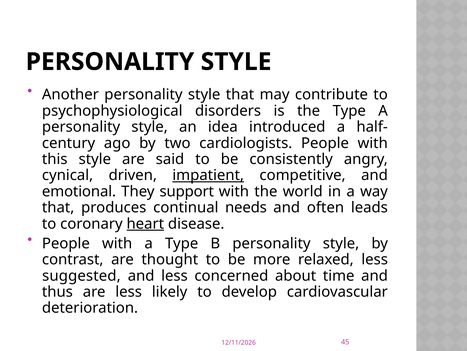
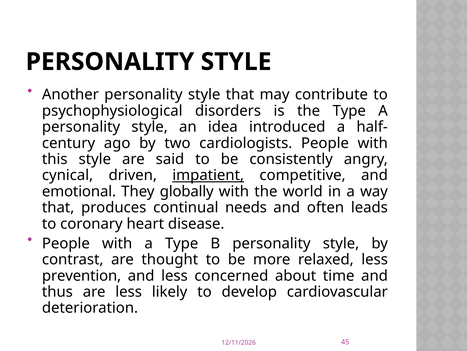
support: support -> globally
heart underline: present -> none
suggested: suggested -> prevention
